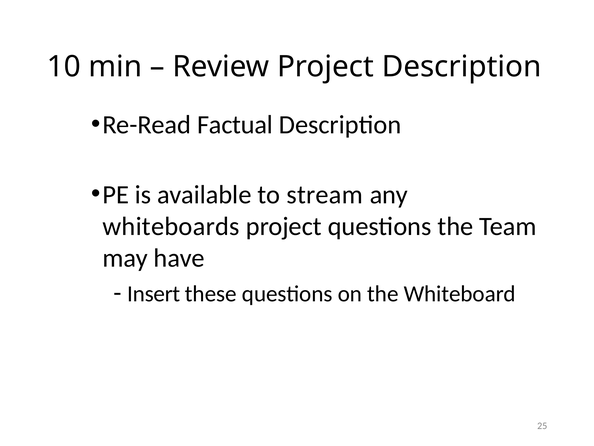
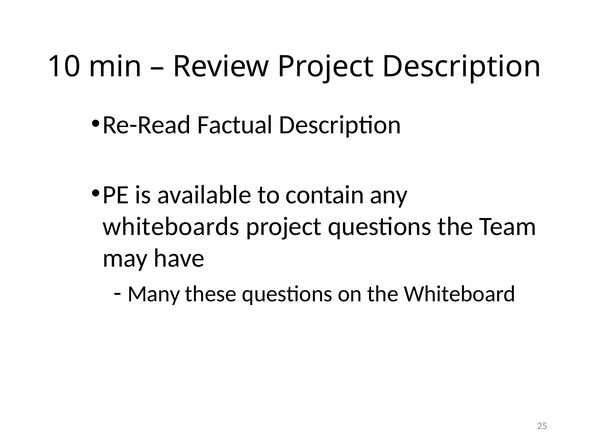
stream: stream -> contain
Insert: Insert -> Many
